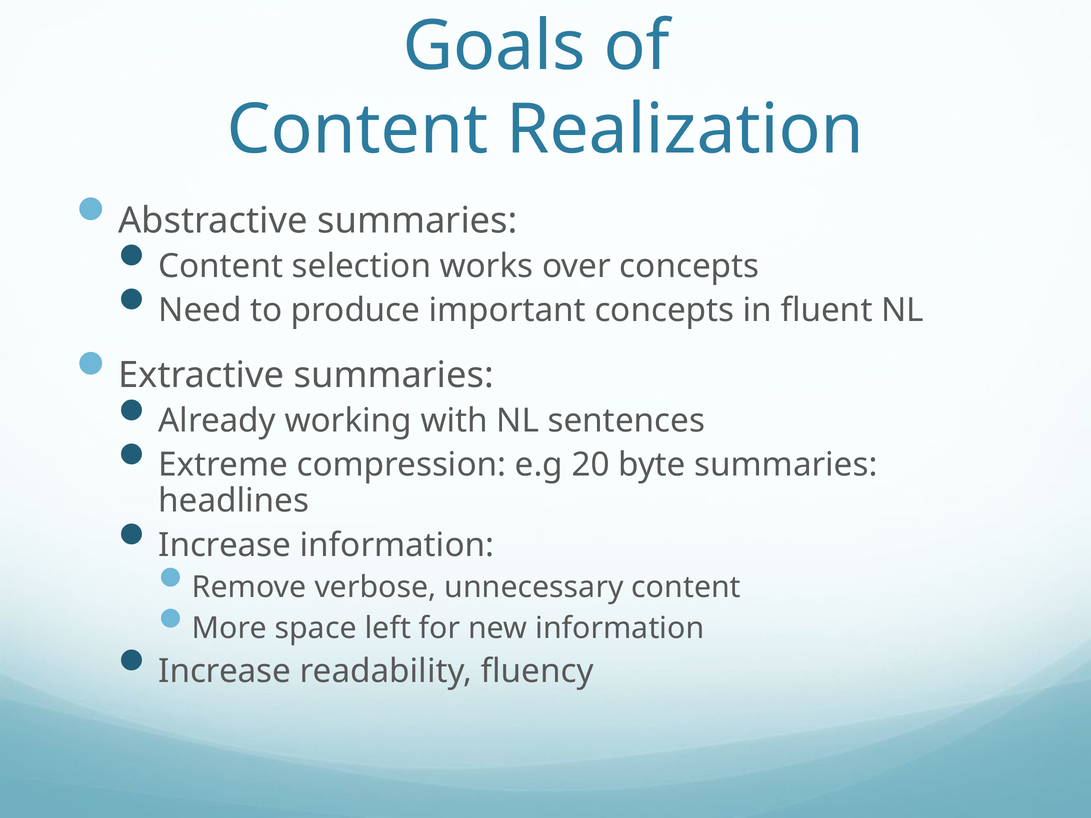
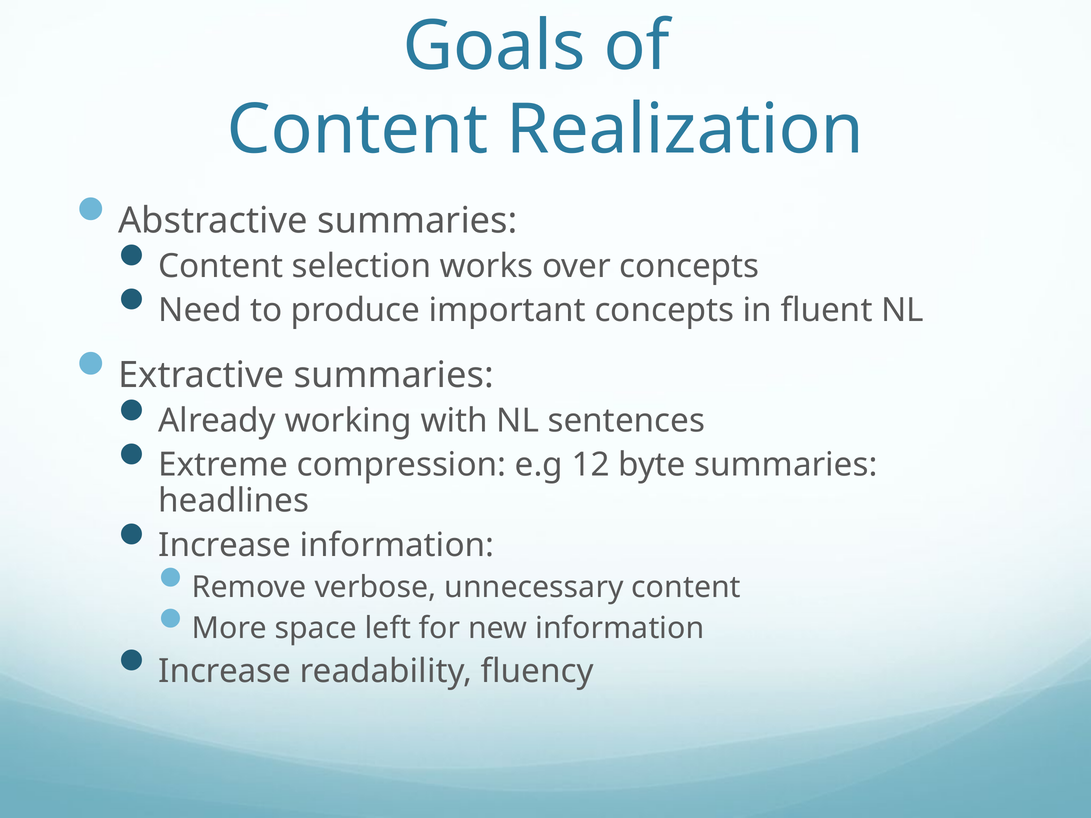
20: 20 -> 12
